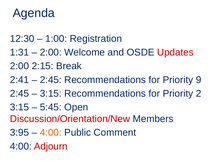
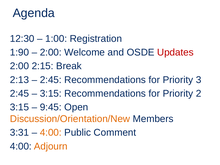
1:31: 1:31 -> 1:90
2:41: 2:41 -> 2:13
9: 9 -> 3
5:45: 5:45 -> 9:45
Discussion/Orientation/New colour: red -> orange
3:95: 3:95 -> 3:31
Adjourn colour: red -> orange
